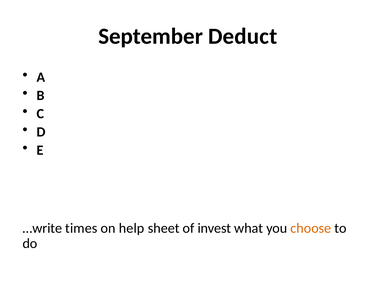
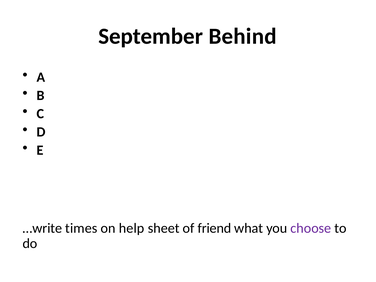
Deduct: Deduct -> Behind
invest: invest -> friend
choose colour: orange -> purple
